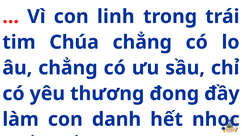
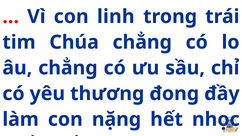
danh: danh -> nặng
